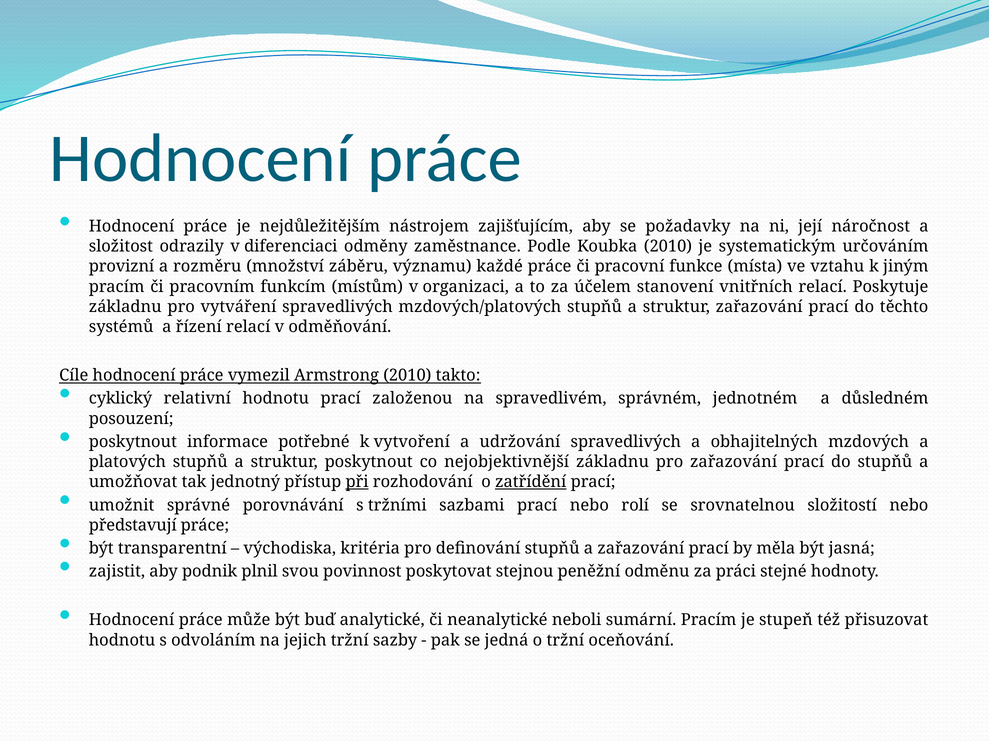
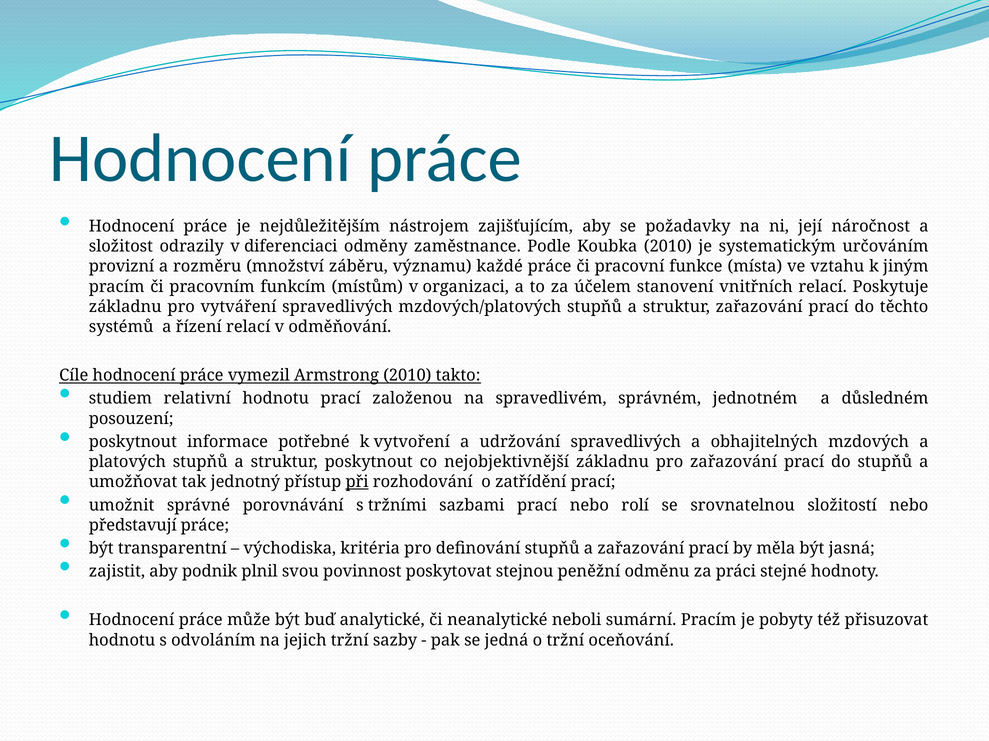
cyklický: cyklický -> studiem
zatřídění underline: present -> none
stupeň: stupeň -> pobyty
